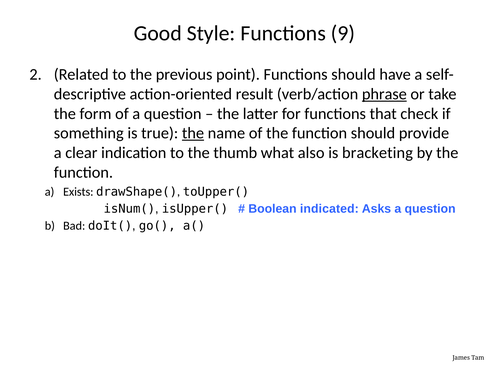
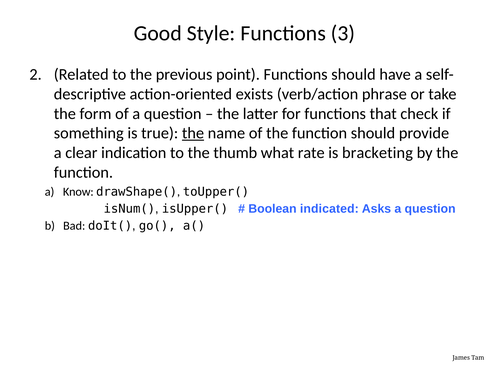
9: 9 -> 3
result: result -> exists
phrase underline: present -> none
also: also -> rate
Exists: Exists -> Know
